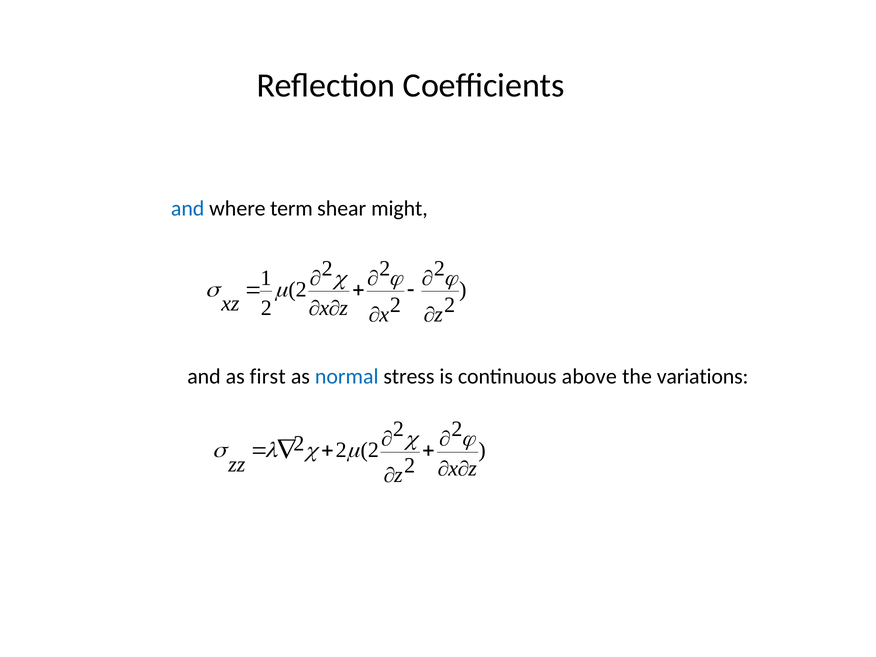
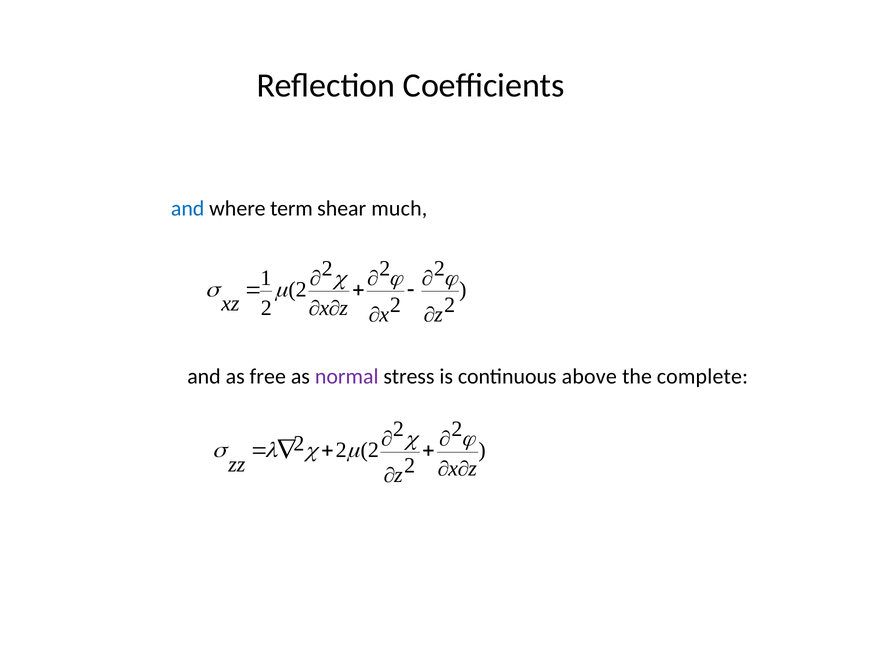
might: might -> much
first: first -> free
normal colour: blue -> purple
variations: variations -> complete
